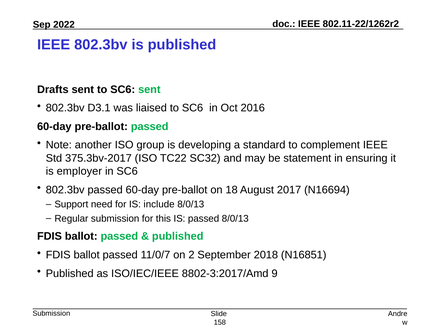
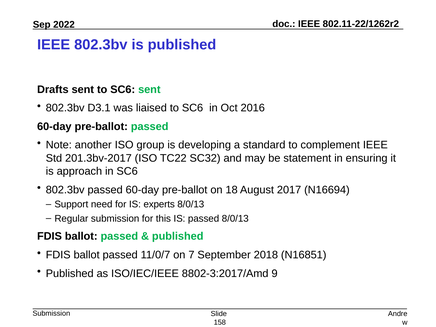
375.3bv-2017: 375.3bv-2017 -> 201.3bv-2017
employer: employer -> approach
include: include -> experts
2: 2 -> 7
